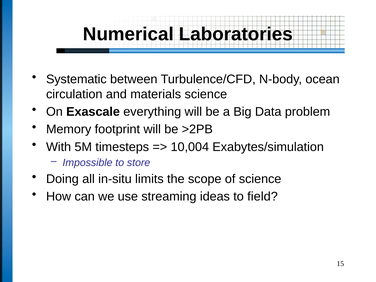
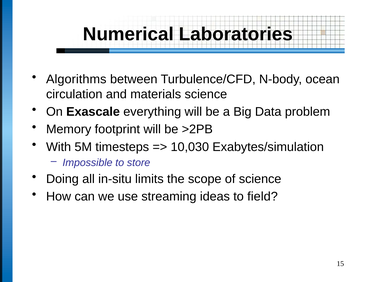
Systematic: Systematic -> Algorithms
10,004: 10,004 -> 10,030
